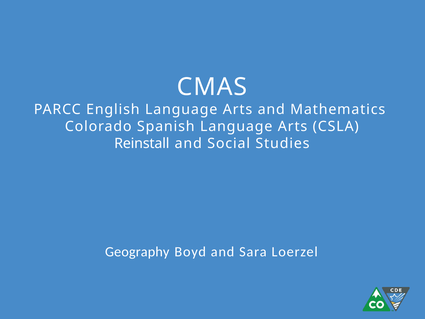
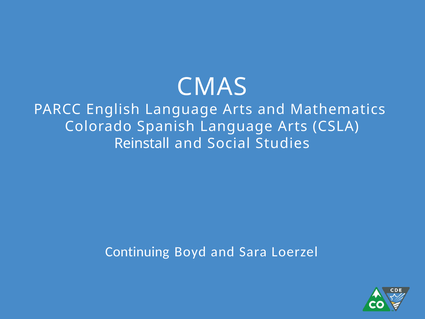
Geography: Geography -> Continuing
